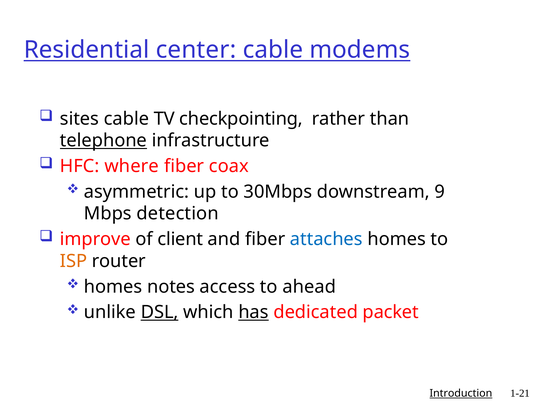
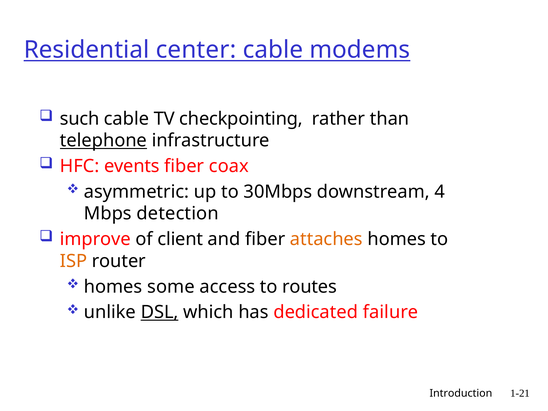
sites: sites -> such
where: where -> events
9: 9 -> 4
attaches colour: blue -> orange
notes: notes -> some
ahead: ahead -> routes
has underline: present -> none
packet: packet -> failure
Introduction underline: present -> none
